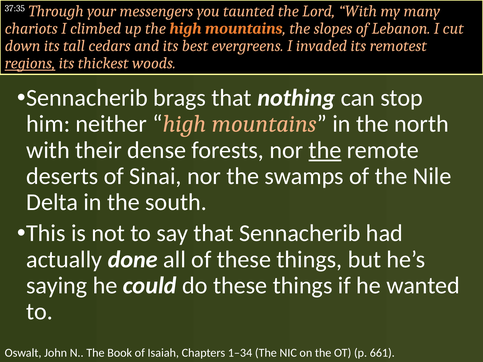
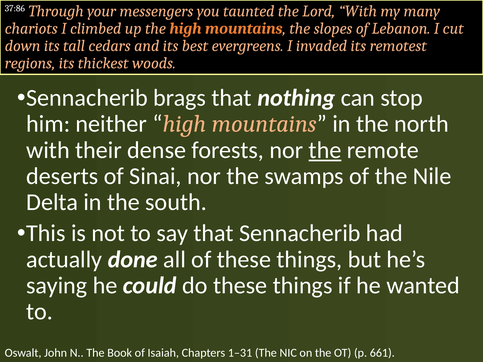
37:35: 37:35 -> 37:86
regions underline: present -> none
1–34: 1–34 -> 1–31
